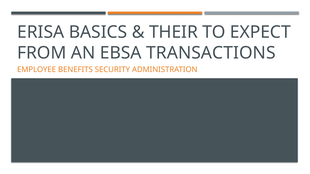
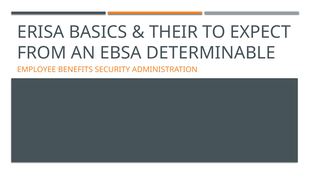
TRANSACTIONS: TRANSACTIONS -> DETERMINABLE
